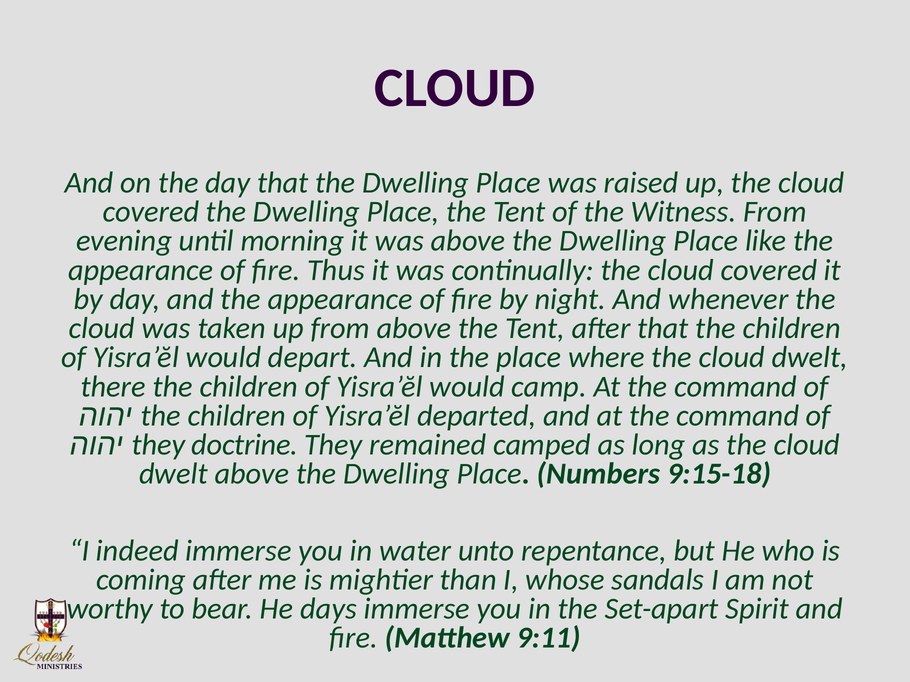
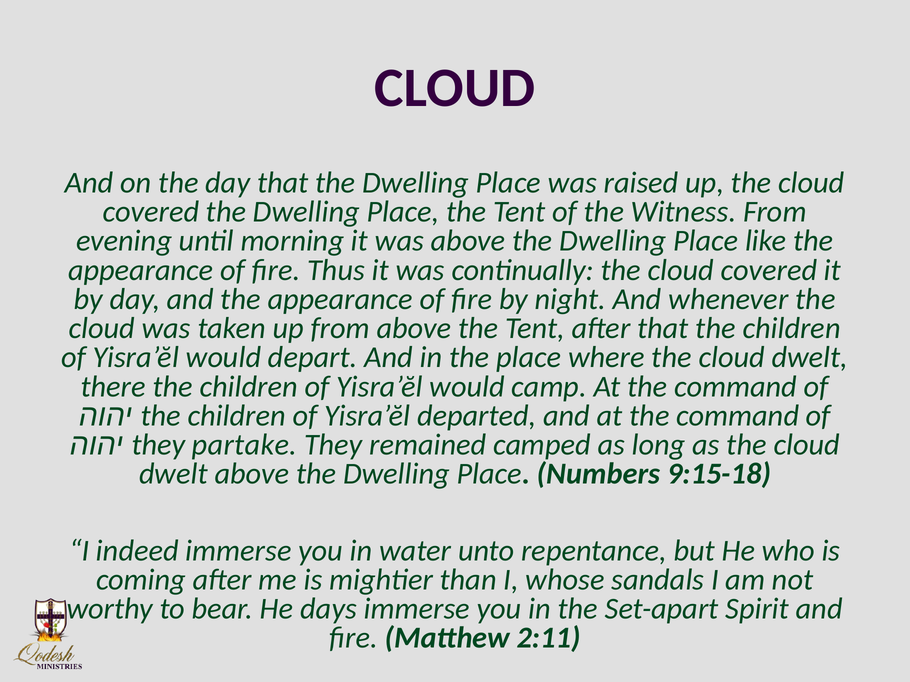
doctrine: doctrine -> partake
9:11: 9:11 -> 2:11
